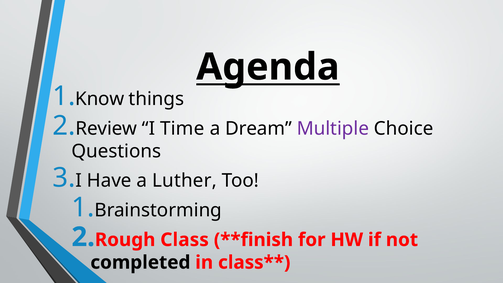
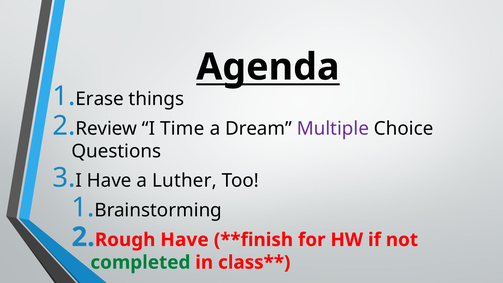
Know: Know -> Erase
Rough Class: Class -> Have
completed colour: black -> green
